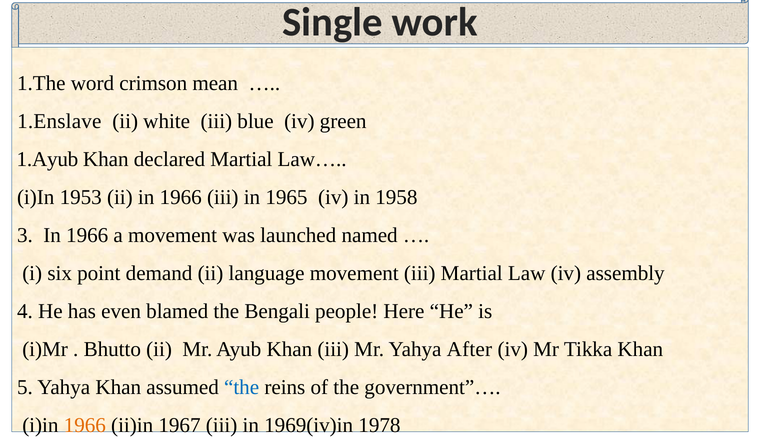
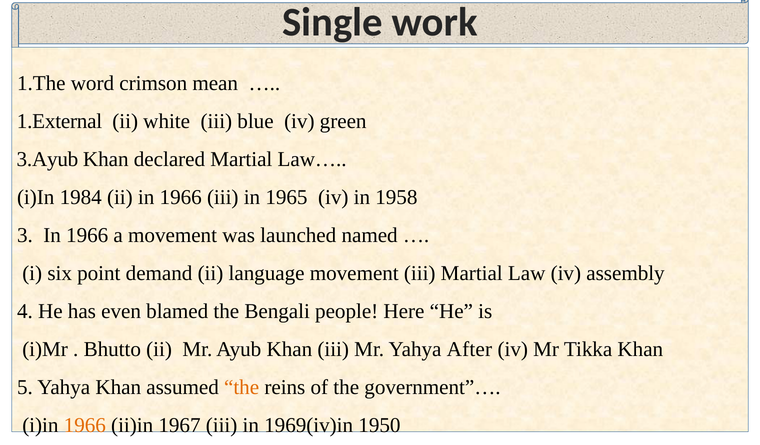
1.Enslave: 1.Enslave -> 1.External
1.Ayub: 1.Ayub -> 3.Ayub
1953: 1953 -> 1984
the at (242, 388) colour: blue -> orange
1978: 1978 -> 1950
